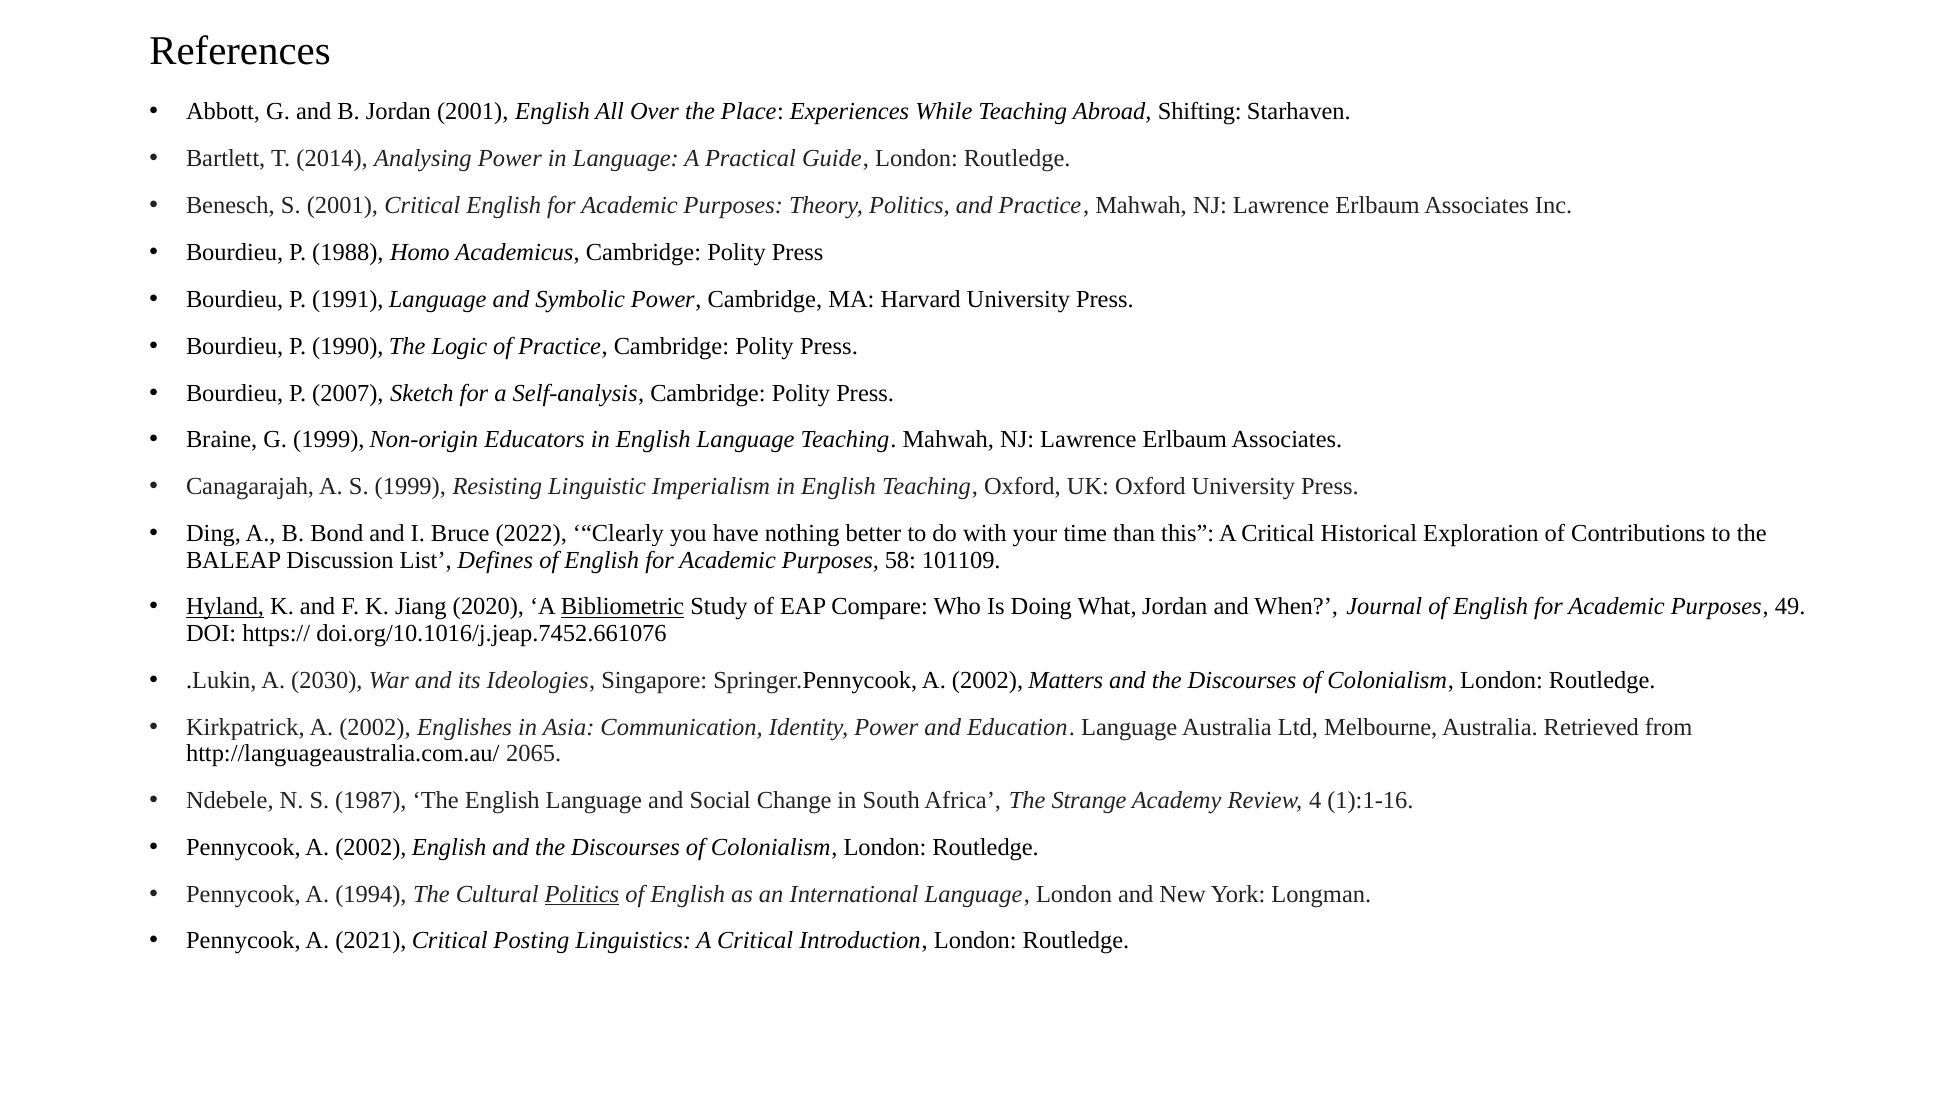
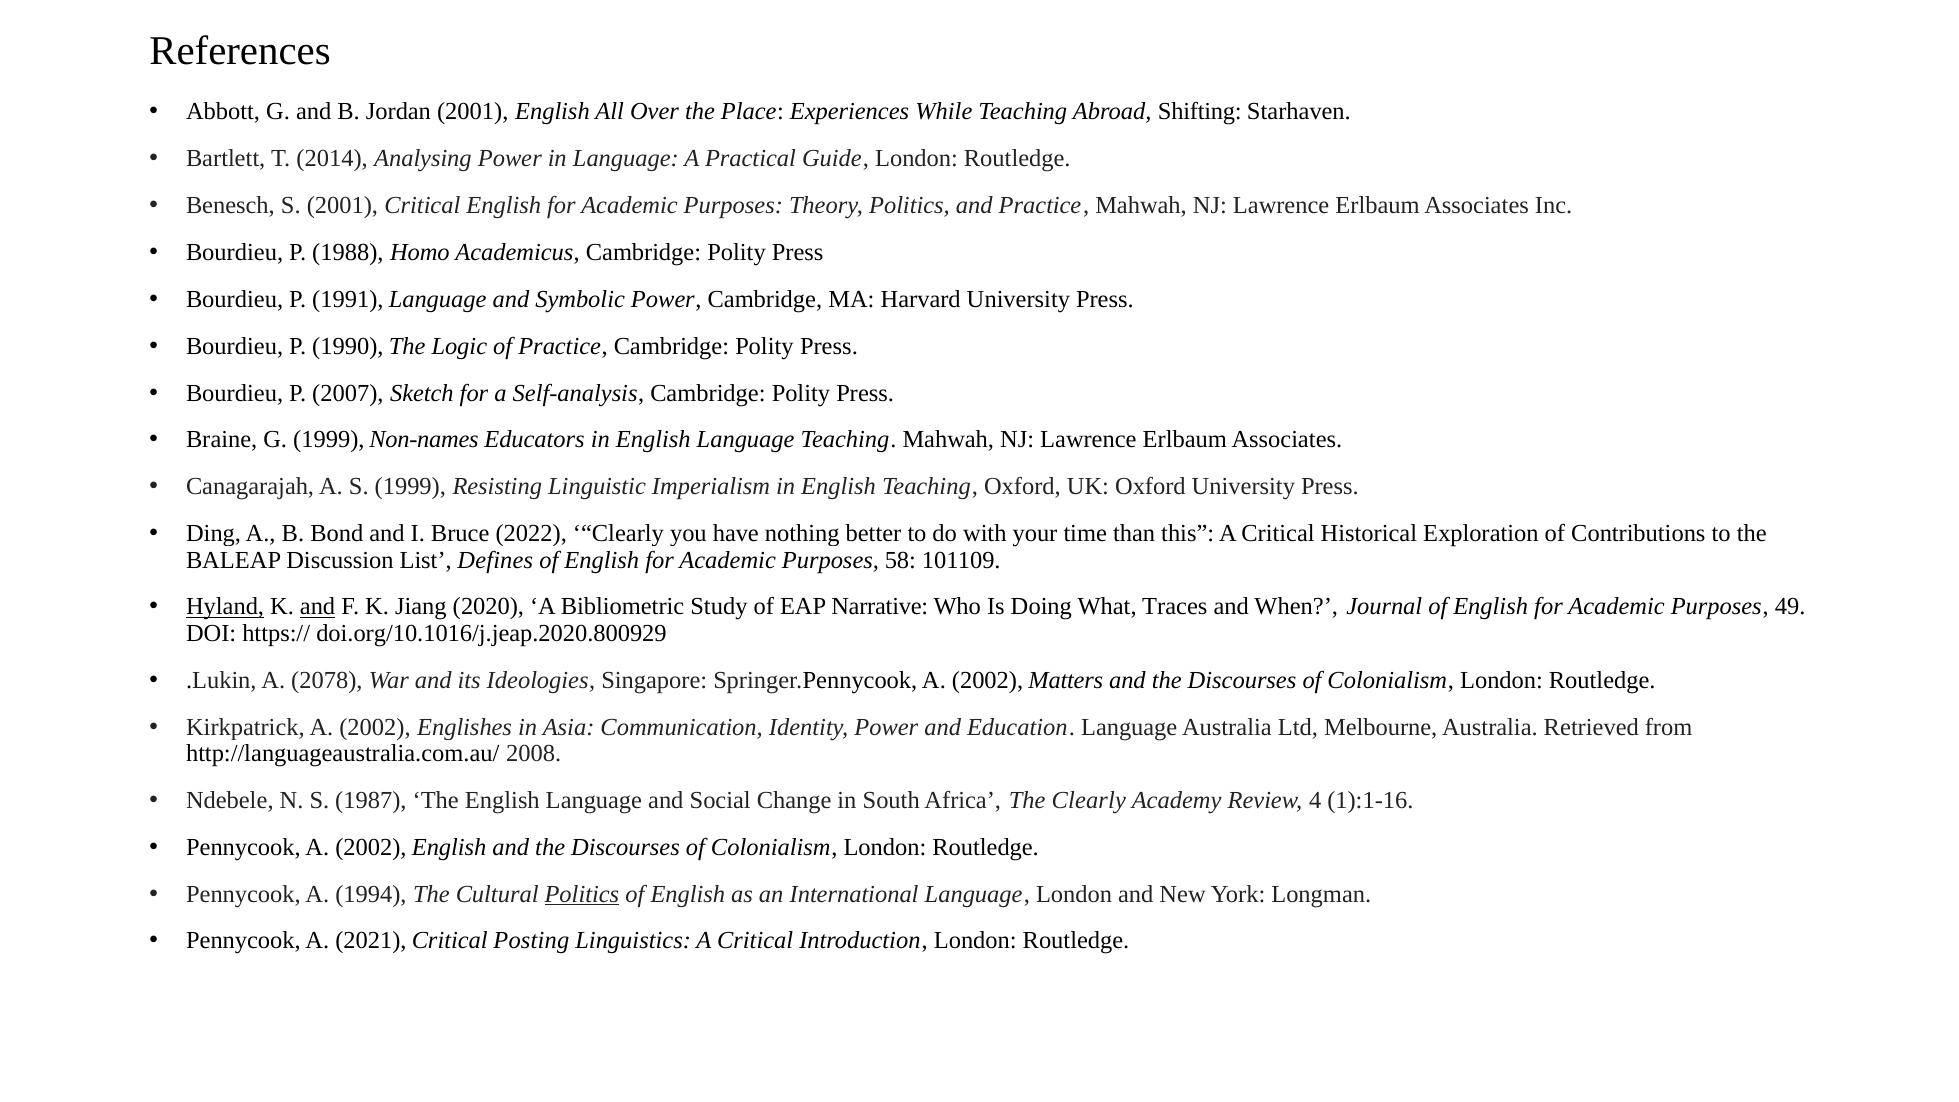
Non-origin: Non-origin -> Non-names
and at (318, 607) underline: none -> present
Bibliometric underline: present -> none
Compare: Compare -> Narrative
What Jordan: Jordan -> Traces
doi.org/10.1016/j.jeap.7452.661076: doi.org/10.1016/j.jeap.7452.661076 -> doi.org/10.1016/j.jeap.2020.800929
2030: 2030 -> 2078
2065: 2065 -> 2008
The Strange: Strange -> Clearly
